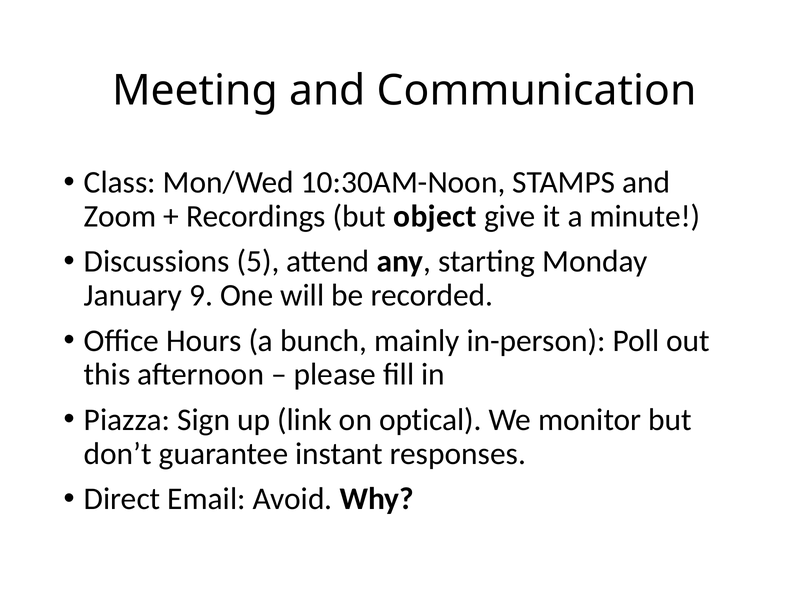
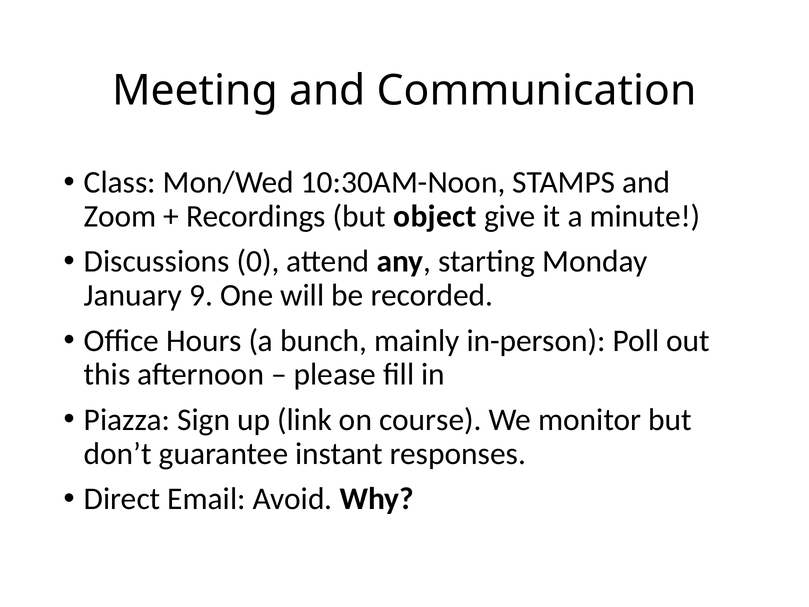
5: 5 -> 0
optical: optical -> course
